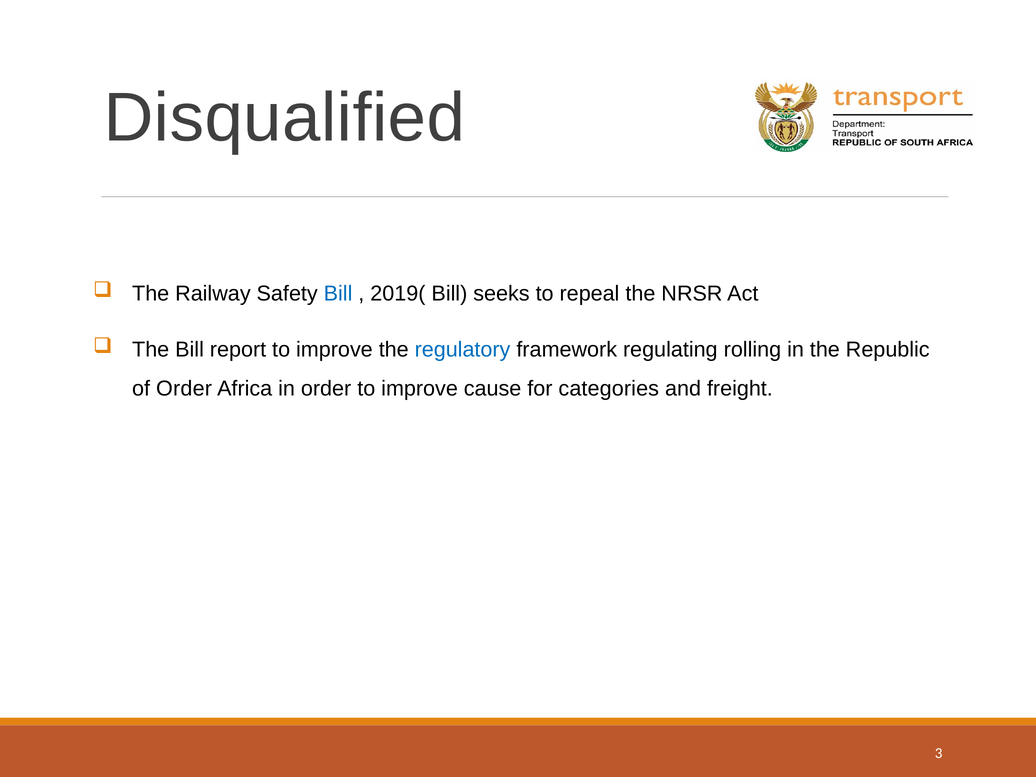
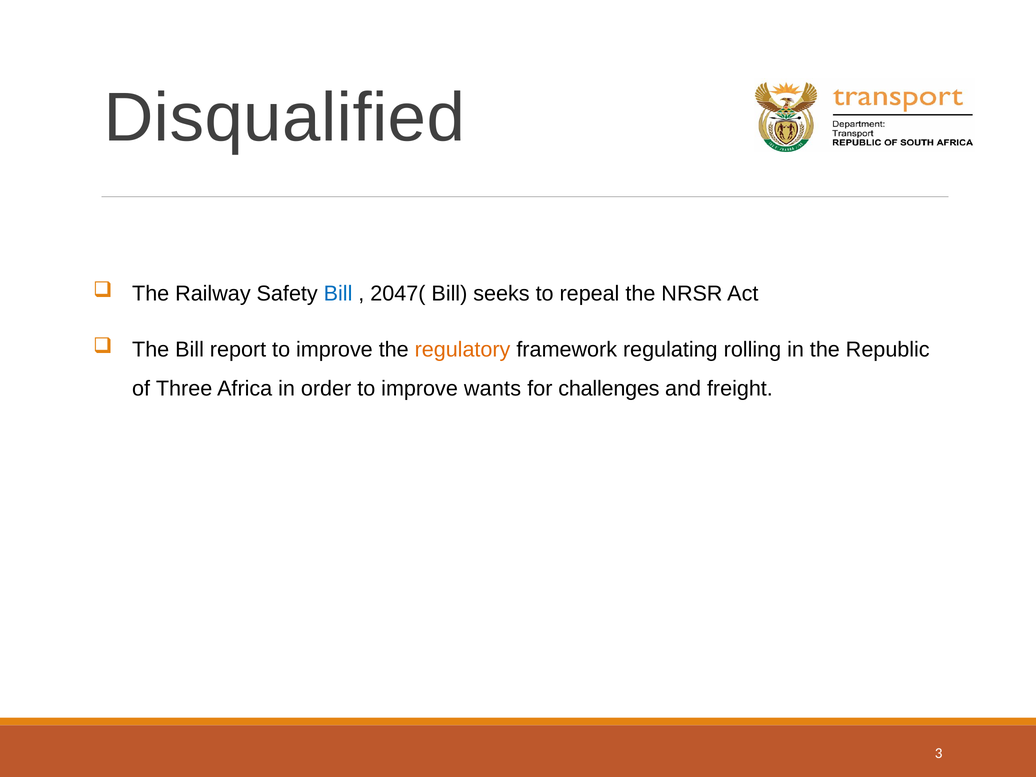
2019(: 2019( -> 2047(
regulatory colour: blue -> orange
of Order: Order -> Three
cause: cause -> wants
categories: categories -> challenges
